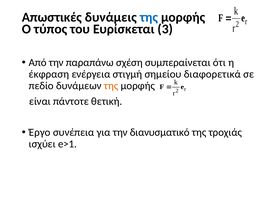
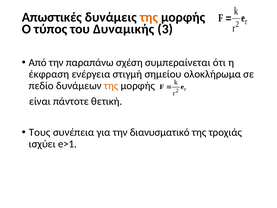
της at (149, 17) colour: blue -> orange
Ευρίσκεται: Ευρίσκεται -> Δυναμικής
διαφορετικά: διαφορετικά -> ολοκλήρωμα
Έργο: Έργο -> Τους
